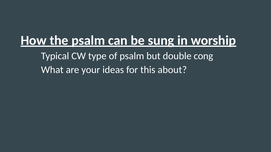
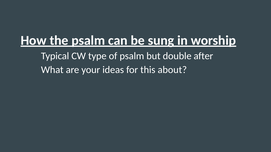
cong: cong -> after
